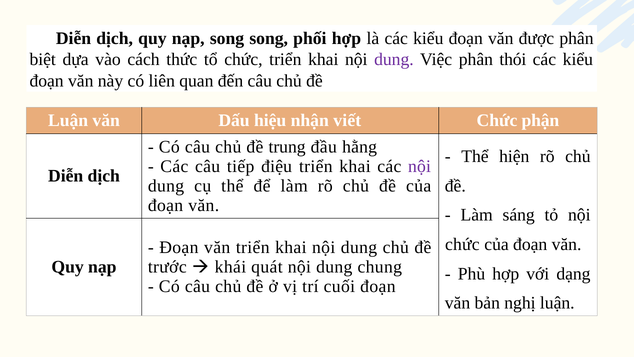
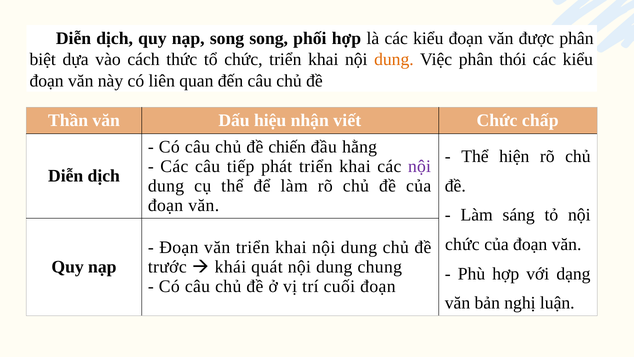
dung at (394, 60) colour: purple -> orange
Luận at (68, 120): Luận -> Thần
phận: phận -> chấp
trung: trung -> chiến
điệu: điệu -> phát
